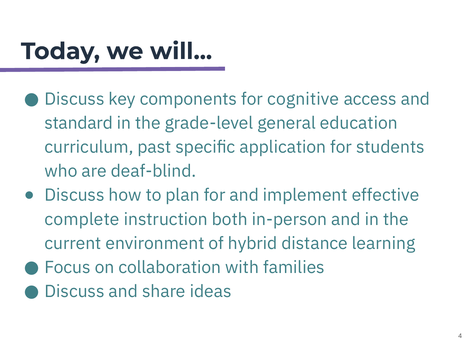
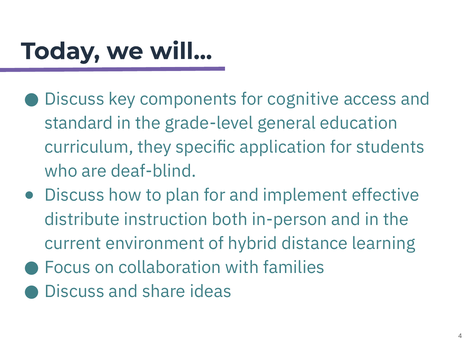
past: past -> they
complete: complete -> distribute
